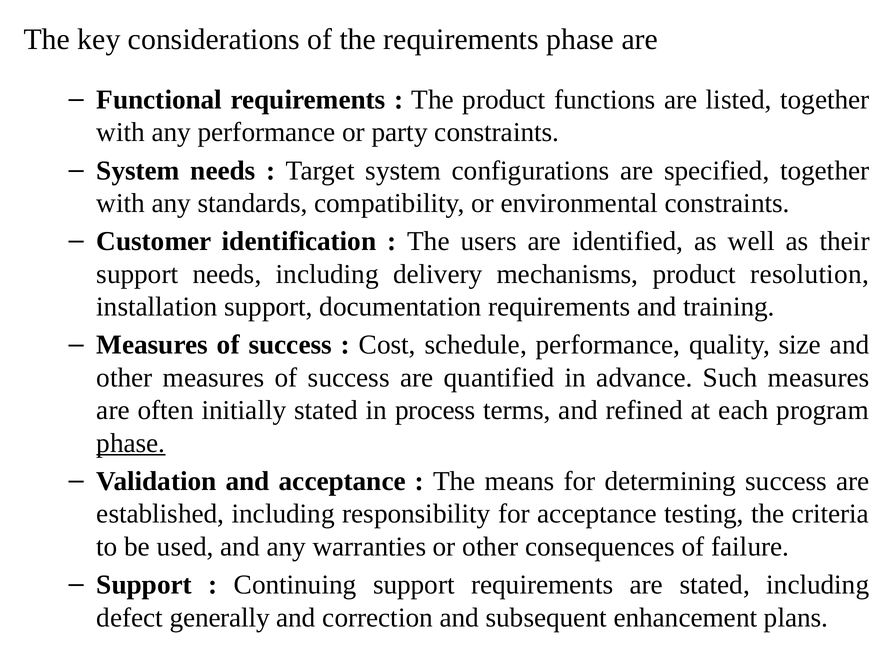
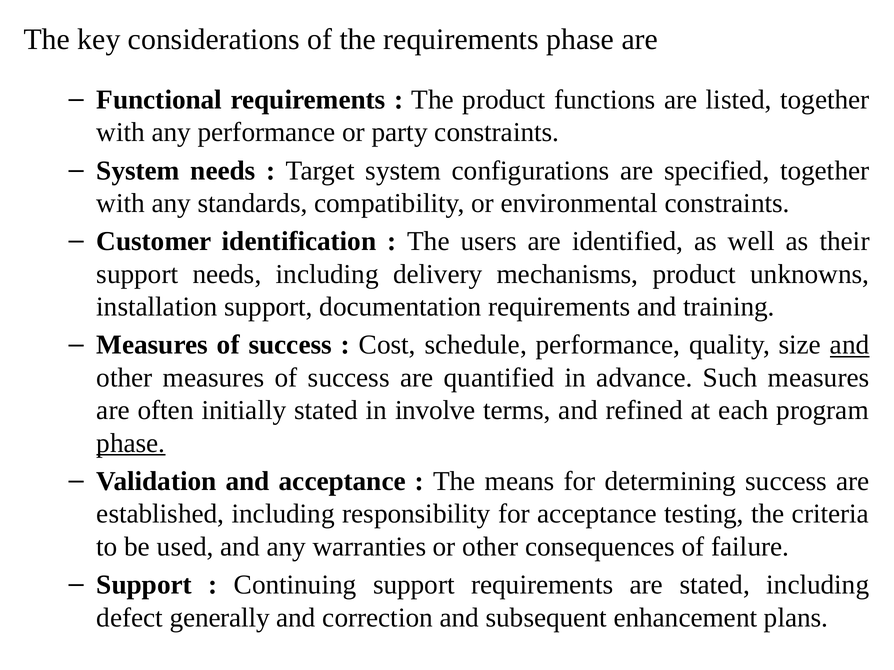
resolution: resolution -> unknowns
and at (850, 345) underline: none -> present
process: process -> involve
